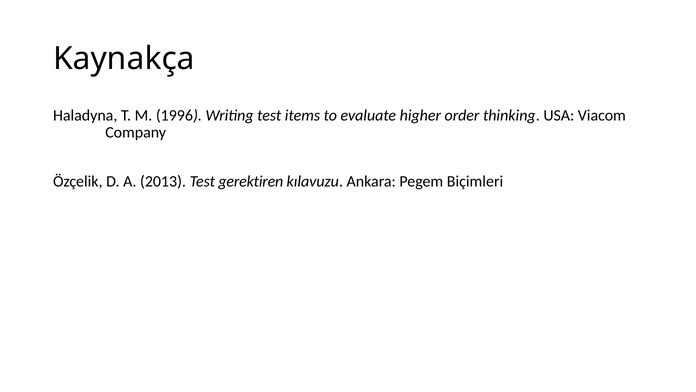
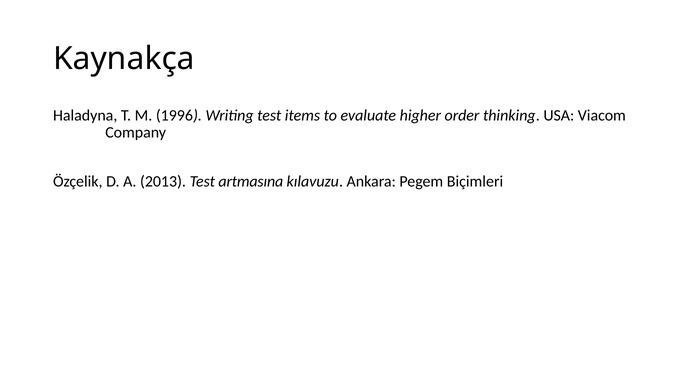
gerektiren: gerektiren -> artmasına
